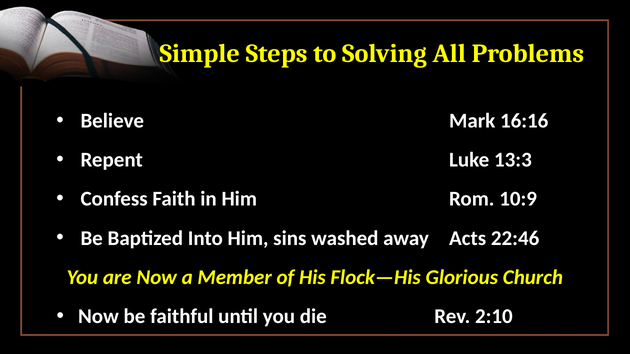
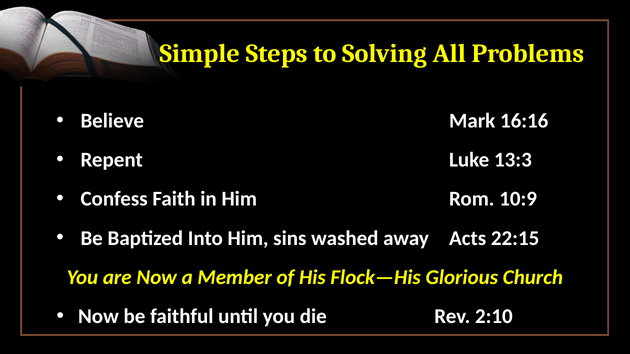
22:46: 22:46 -> 22:15
